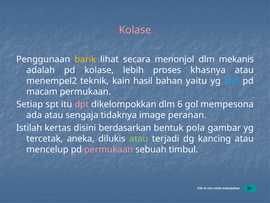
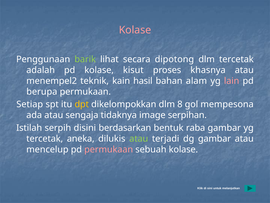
barik colour: yellow -> light green
menonjol: menonjol -> dipotong
dlm mekanis: mekanis -> tercetak
lebih: lebih -> kisut
yaitu: yaitu -> alam
lain colour: light blue -> pink
macam: macam -> berupa
dpt colour: pink -> yellow
6: 6 -> 8
peranan: peranan -> serpihan
kertas: kertas -> serpih
pola: pola -> raba
dg kancing: kancing -> gambar
sebuah timbul: timbul -> kolase
